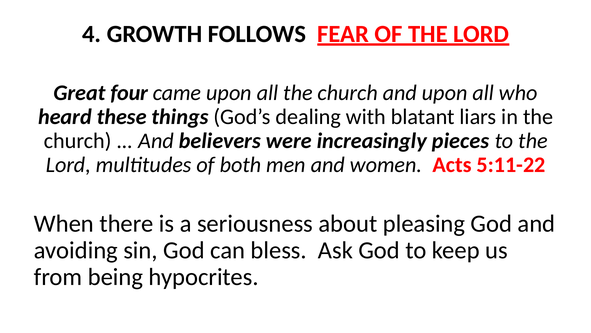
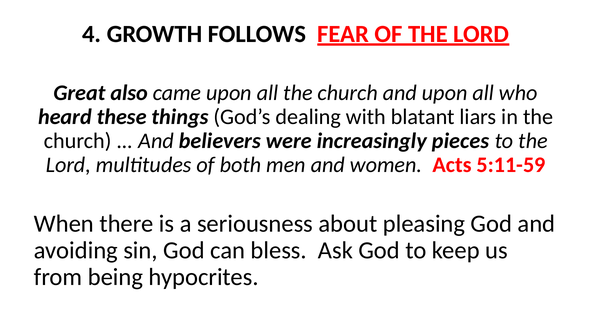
four: four -> also
5:11-22: 5:11-22 -> 5:11-59
